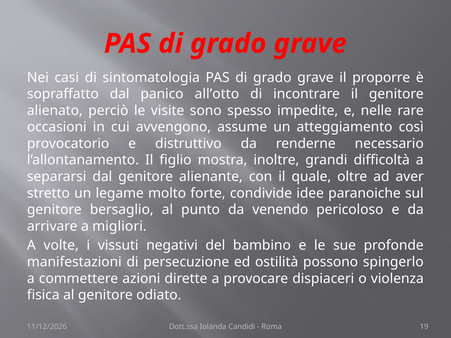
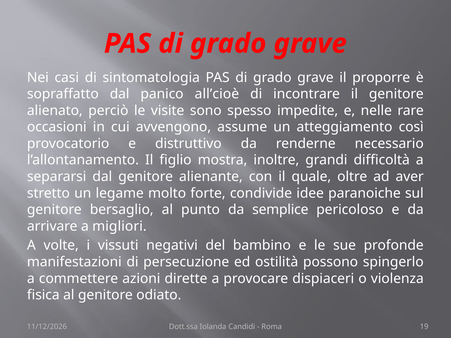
all’otto: all’otto -> all’cioè
venendo: venendo -> semplice
